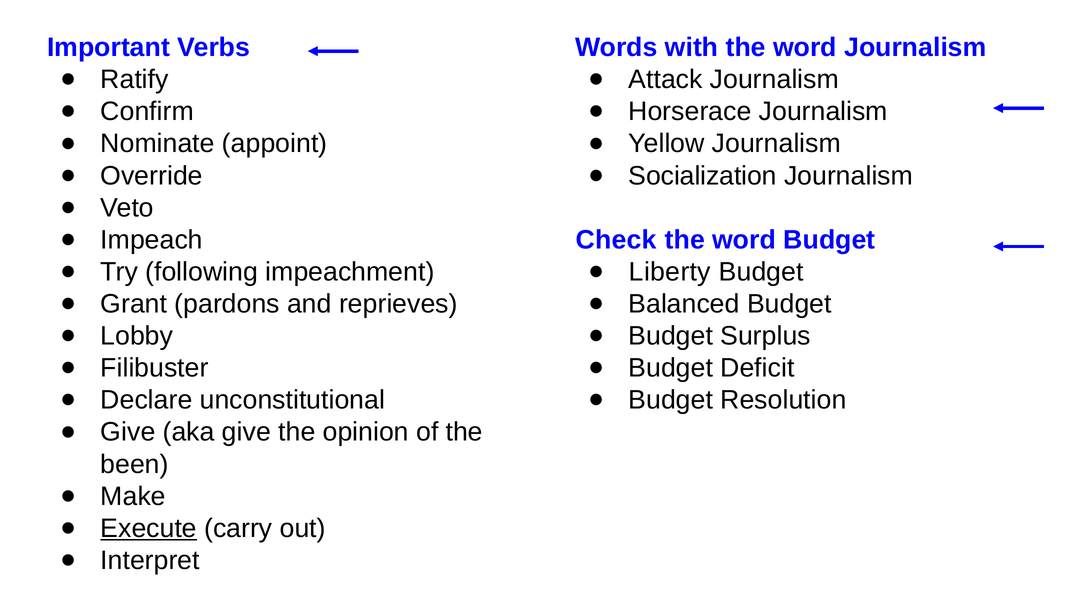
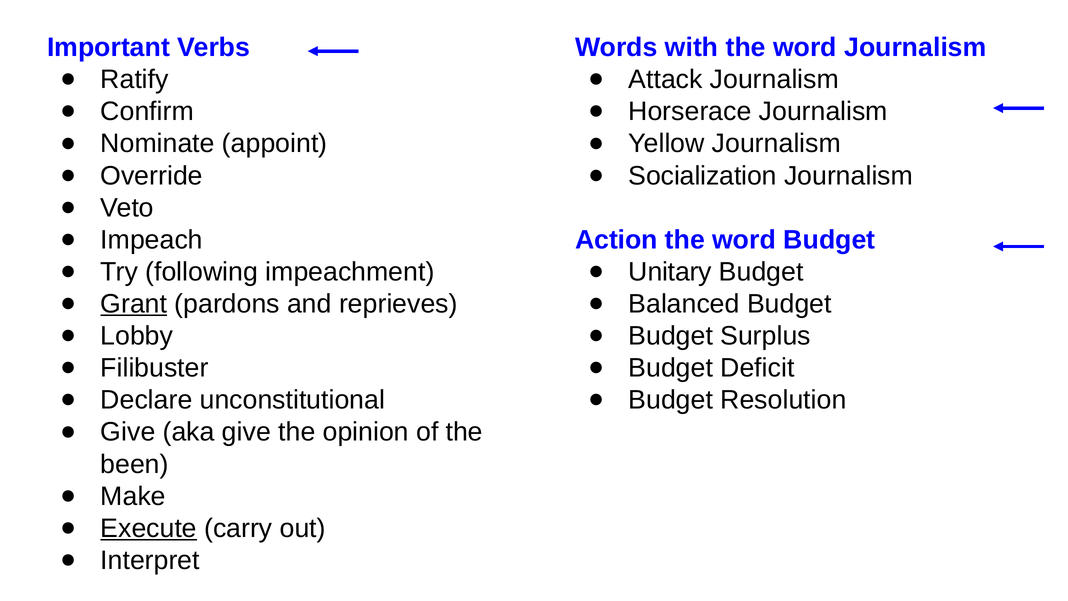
Check: Check -> Action
Liberty: Liberty -> Unitary
Grant underline: none -> present
